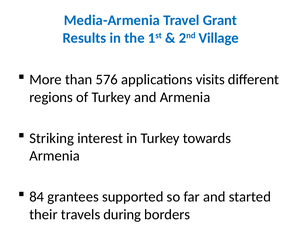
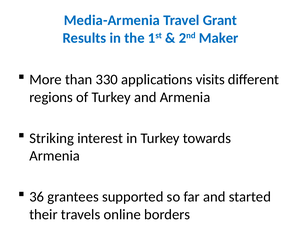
Village: Village -> Maker
576: 576 -> 330
84: 84 -> 36
during: during -> online
